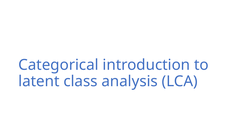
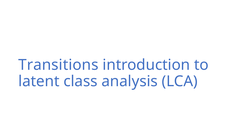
Categorical: Categorical -> Transitions
